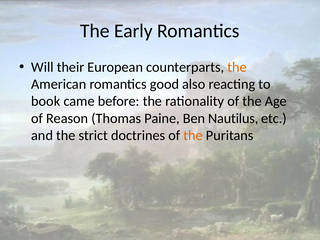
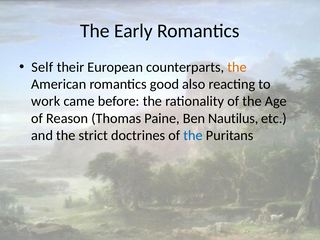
Will: Will -> Self
book: book -> work
the at (193, 135) colour: orange -> blue
